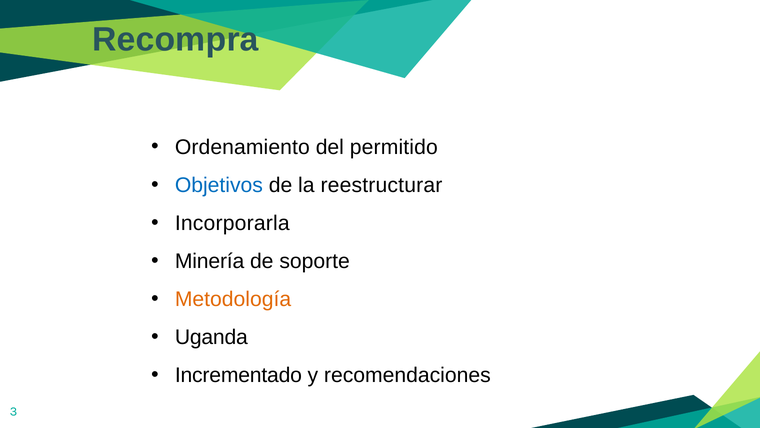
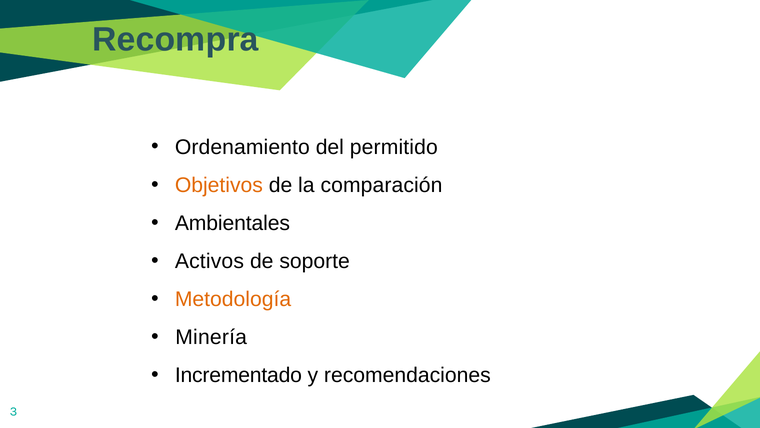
Objetivos colour: blue -> orange
reestructurar: reestructurar -> comparación
Incorporarla: Incorporarla -> Ambientales
Minería: Minería -> Activos
Uganda: Uganda -> Minería
